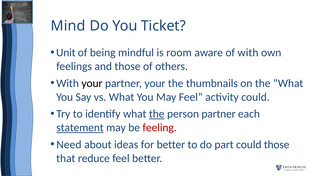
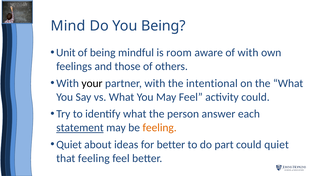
You Ticket: Ticket -> Being
partner your: your -> with
thumbnails: thumbnails -> intentional
the at (157, 114) underline: present -> none
person partner: partner -> answer
feeling at (160, 128) colour: red -> orange
Need at (69, 145): Need -> Quiet
could those: those -> quiet
that reduce: reduce -> feeling
